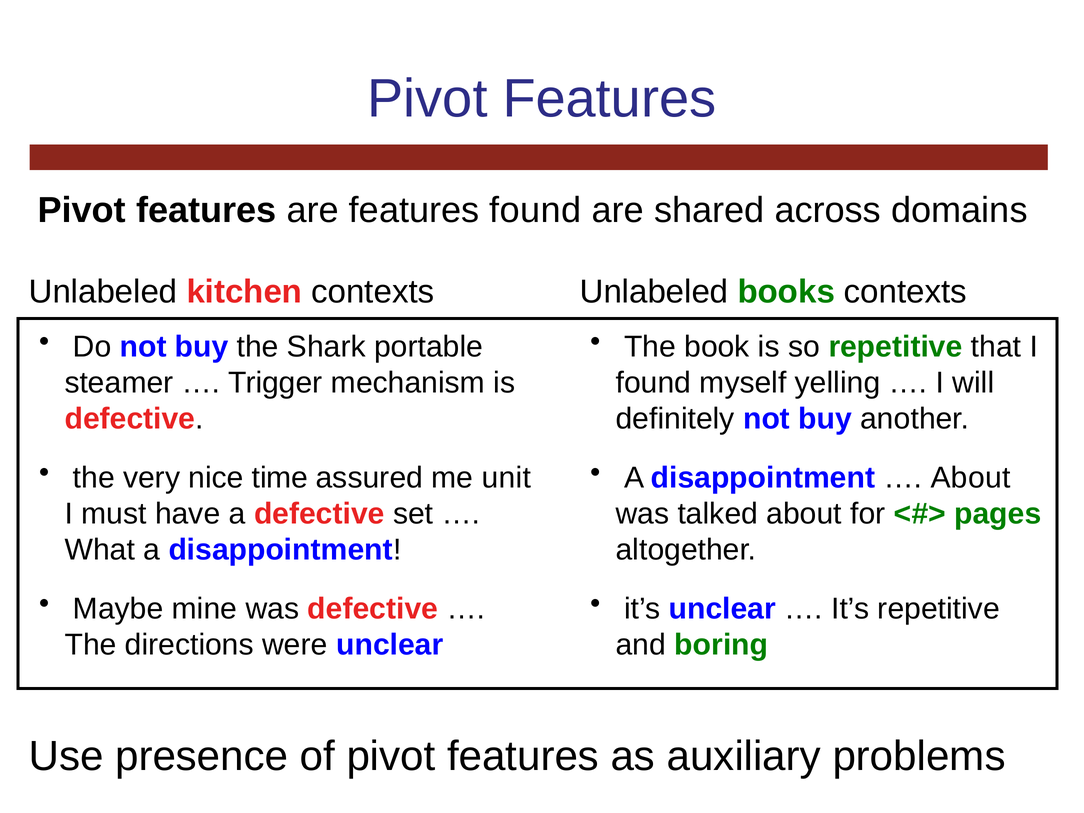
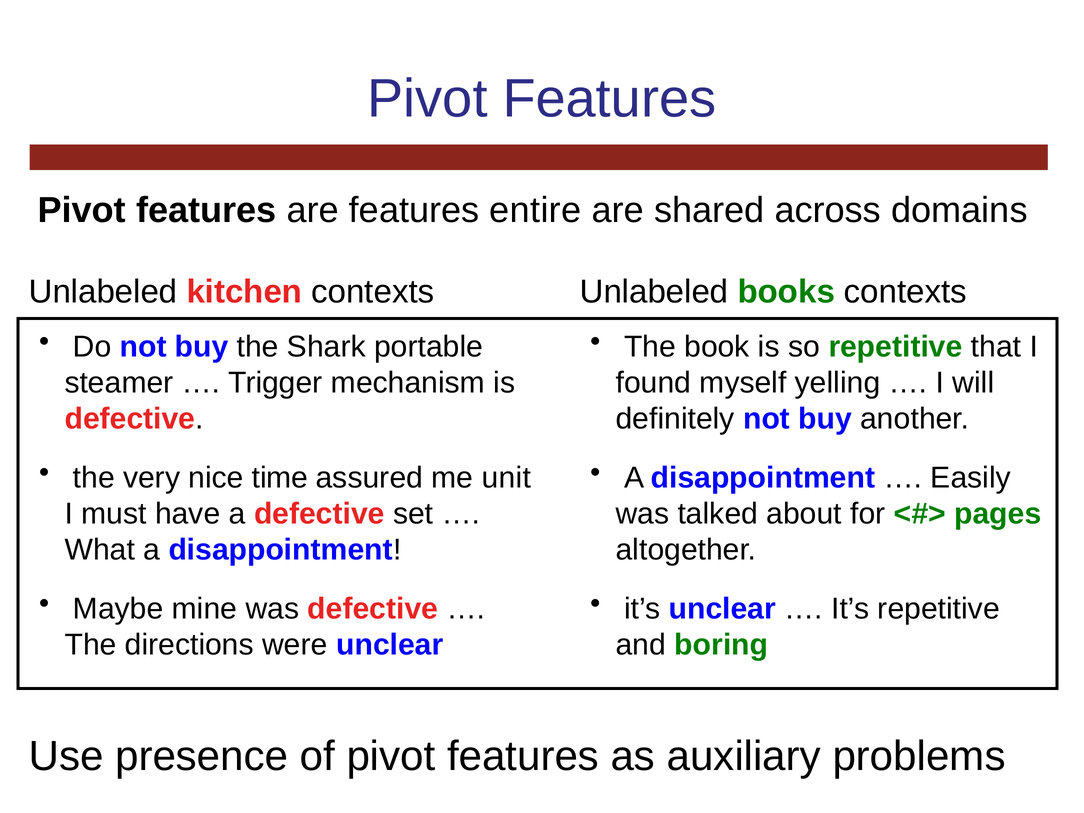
features found: found -> entire
About at (971, 478): About -> Easily
